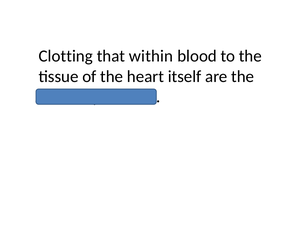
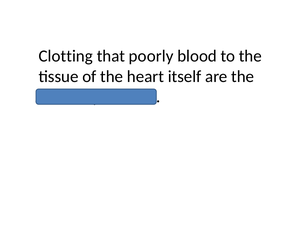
within: within -> poorly
